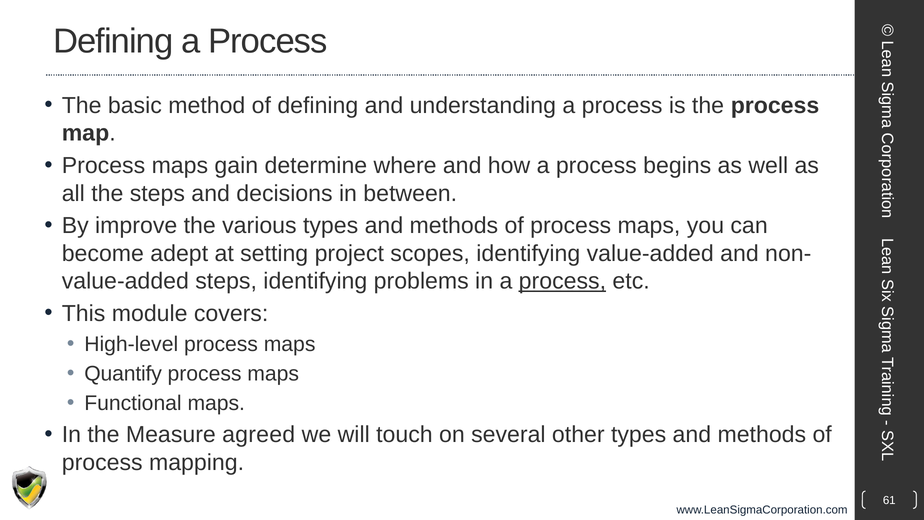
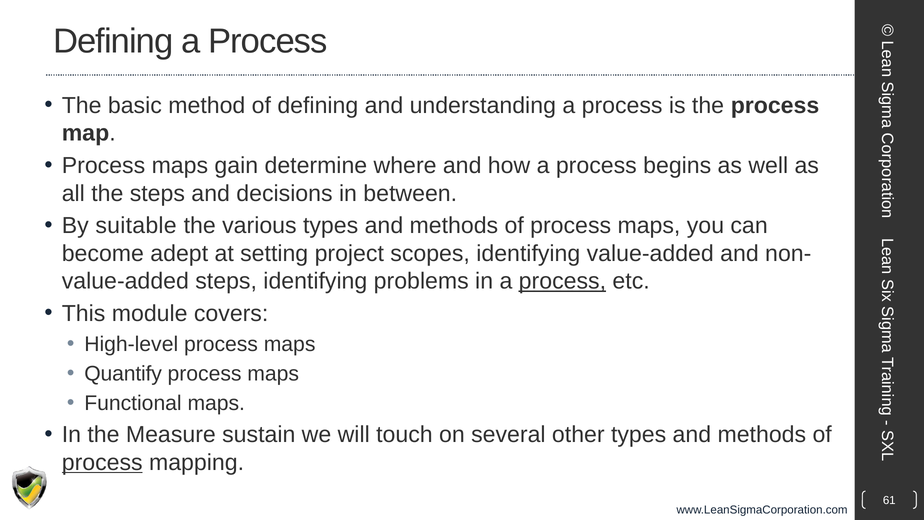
improve: improve -> suitable
agreed: agreed -> sustain
process at (102, 462) underline: none -> present
